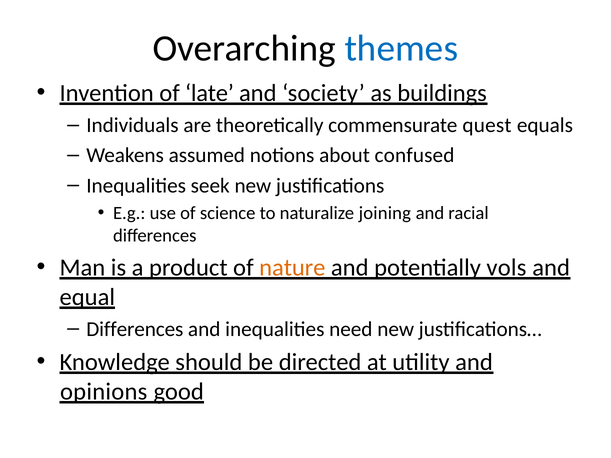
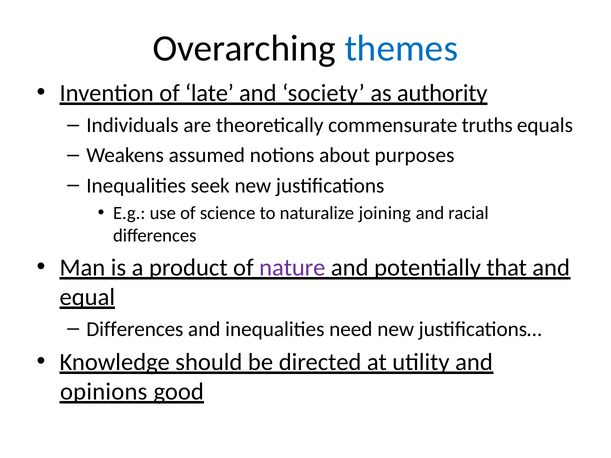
buildings: buildings -> authority
quest: quest -> truths
confused: confused -> purposes
nature colour: orange -> purple
vols: vols -> that
